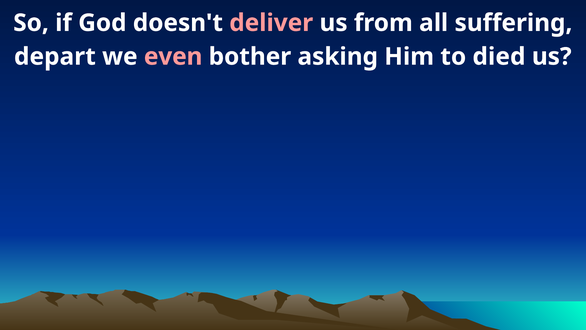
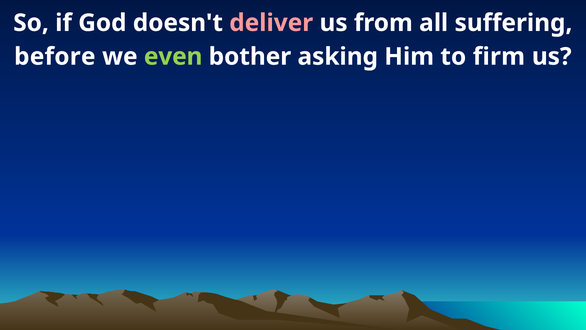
depart: depart -> before
even colour: pink -> light green
died: died -> firm
